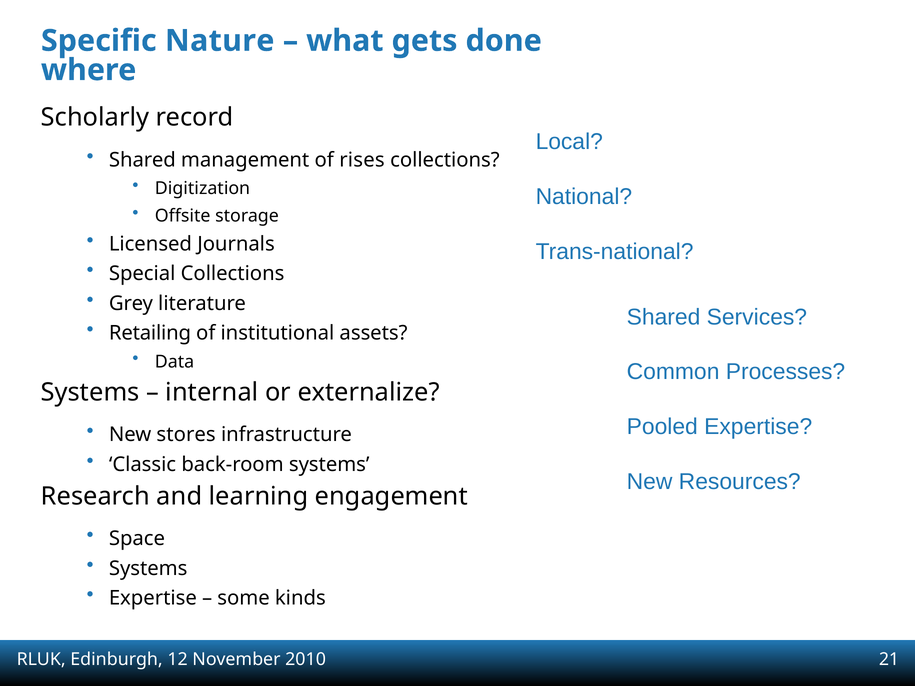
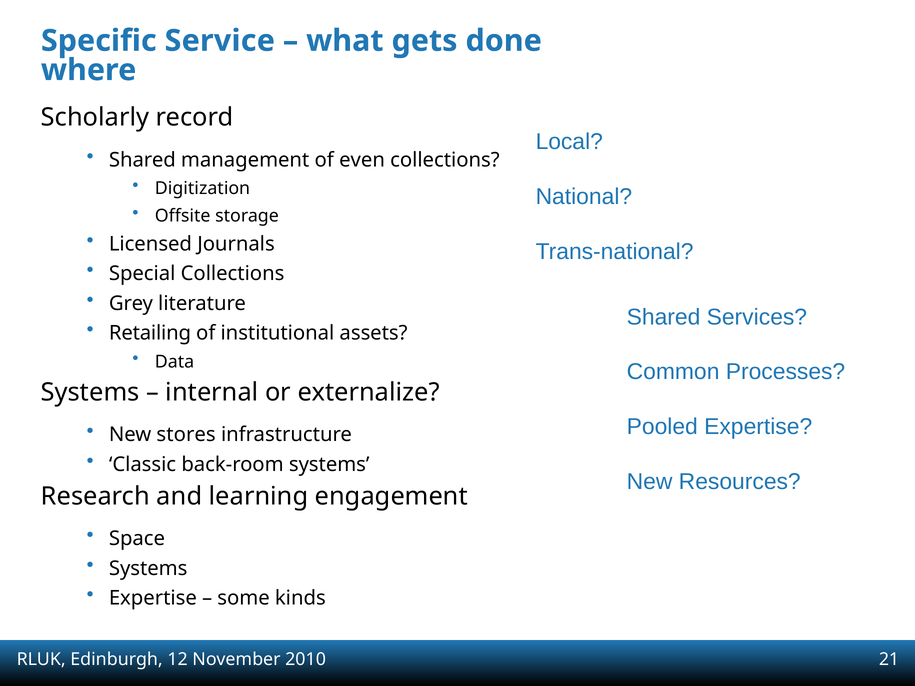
Nature: Nature -> Service
rises: rises -> even
